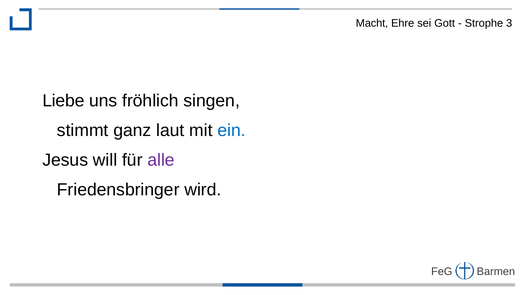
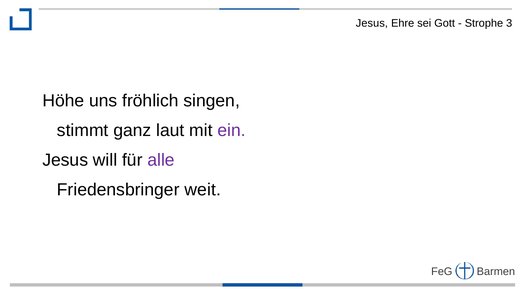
Macht at (372, 23): Macht -> Jesus
Liebe: Liebe -> Höhe
ein colour: blue -> purple
wird: wird -> weit
